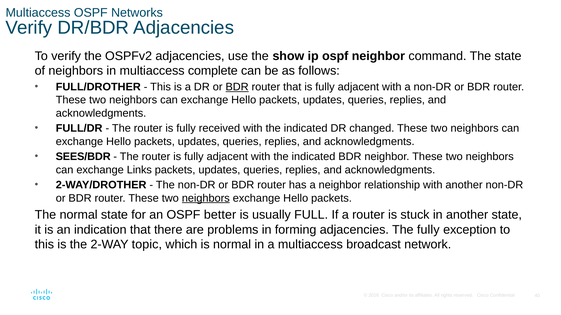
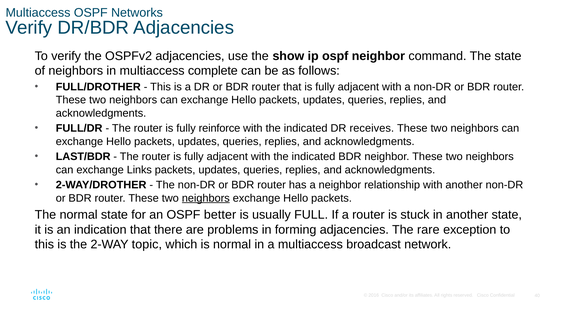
BDR at (237, 87) underline: present -> none
received: received -> reinforce
changed: changed -> receives
SEES/BDR: SEES/BDR -> LAST/BDR
The fully: fully -> rare
